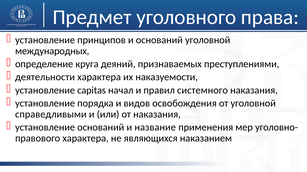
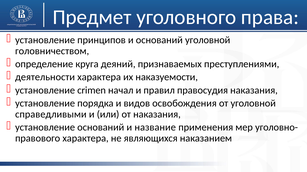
международных: международных -> головничеством
capitas: capitas -> crimen
системного: системного -> правосудия
